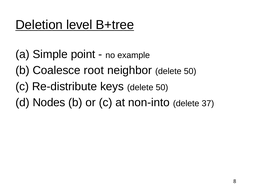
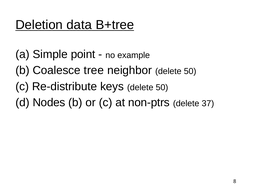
level: level -> data
root: root -> tree
non-into: non-into -> non-ptrs
